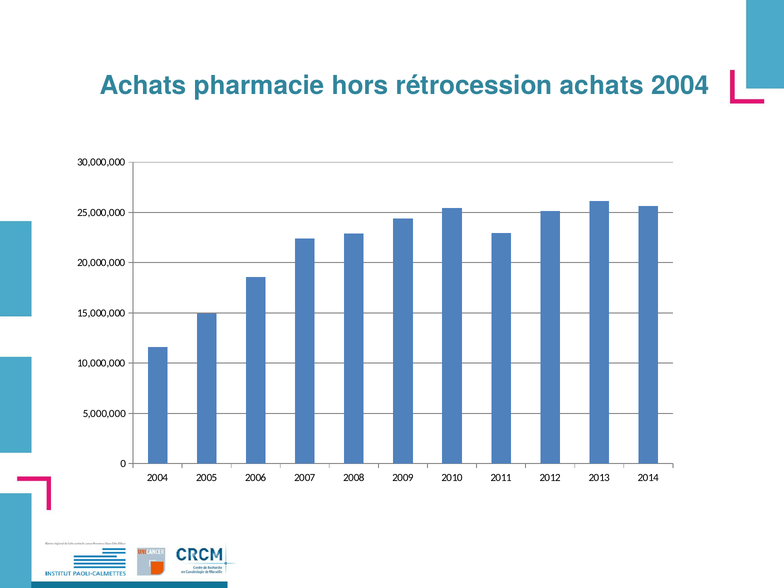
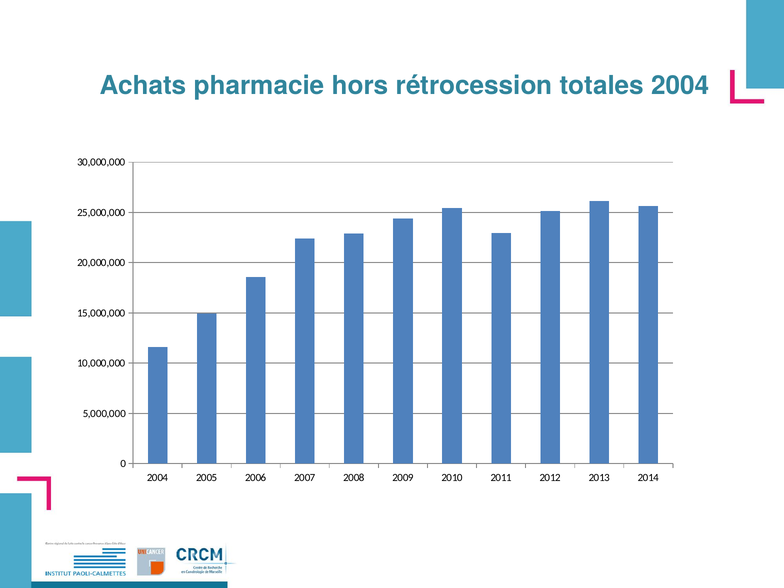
rétrocession achats: achats -> totales
